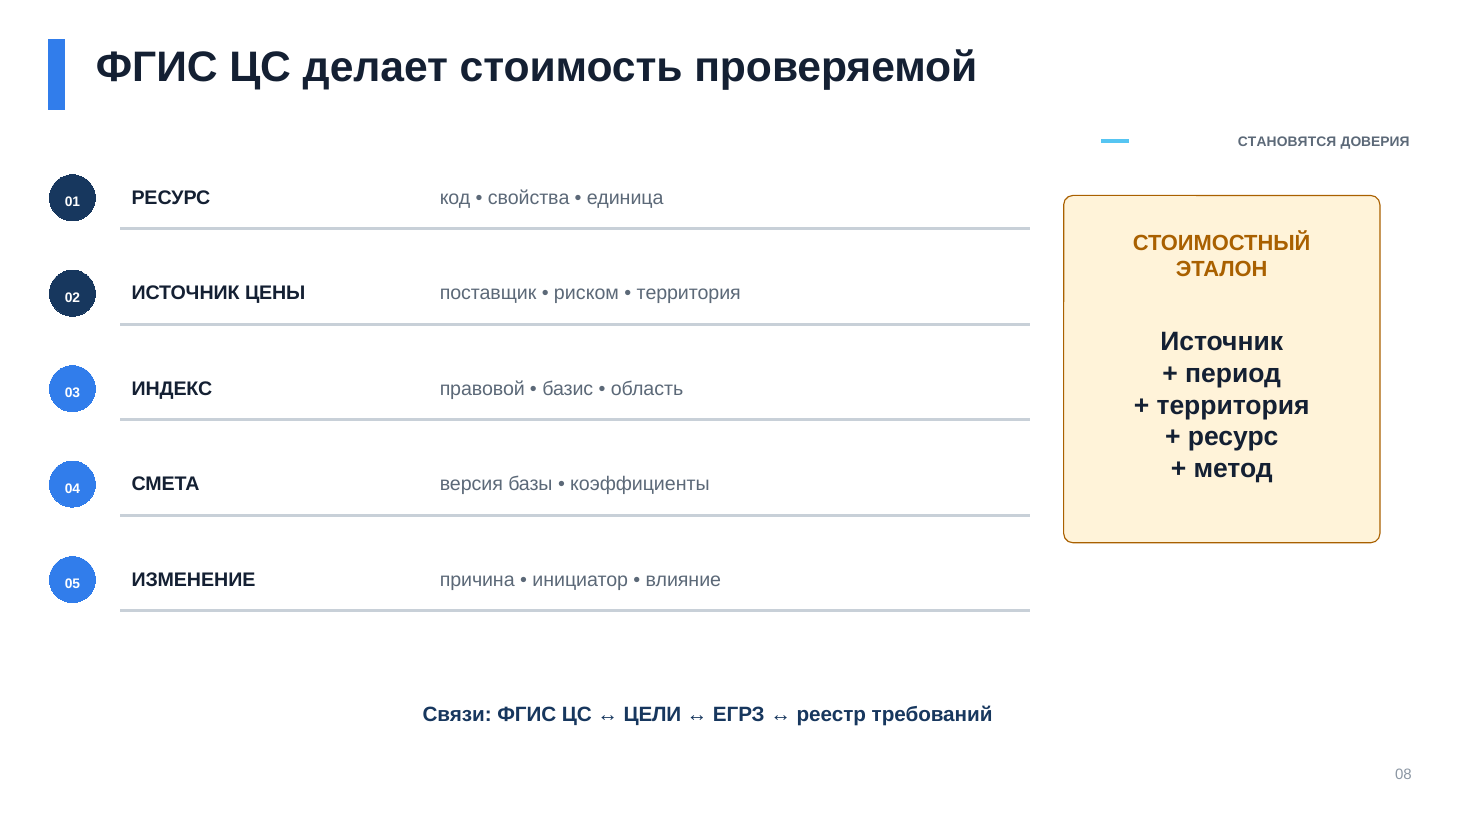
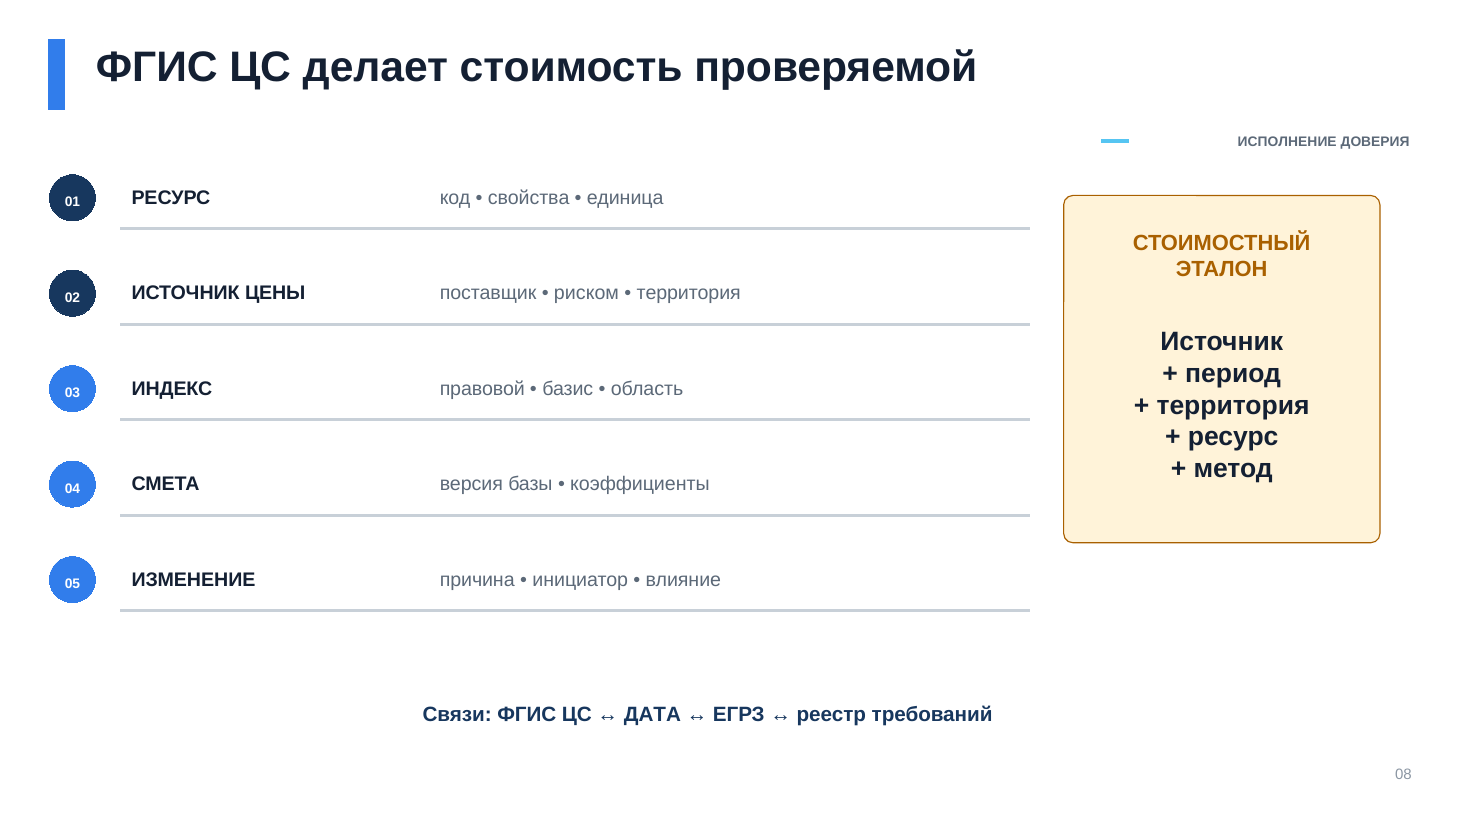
СТАНОВЯТСЯ: СТАНОВЯТСЯ -> ИСПОЛНЕНИЕ
ЦЕЛИ: ЦЕЛИ -> ДАТА
